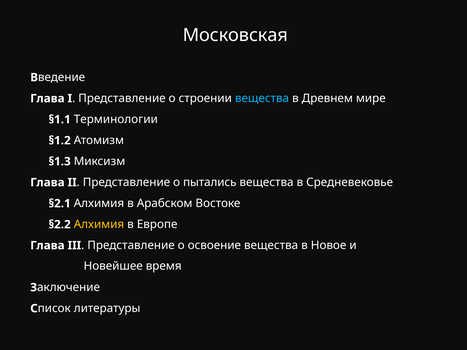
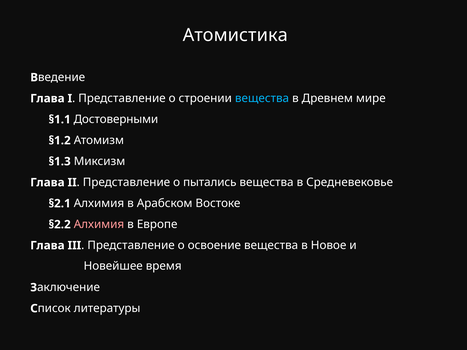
Московская: Московская -> Атомистика
Терминологии: Терминологии -> Достоверными
Алхимия at (99, 225) colour: yellow -> pink
